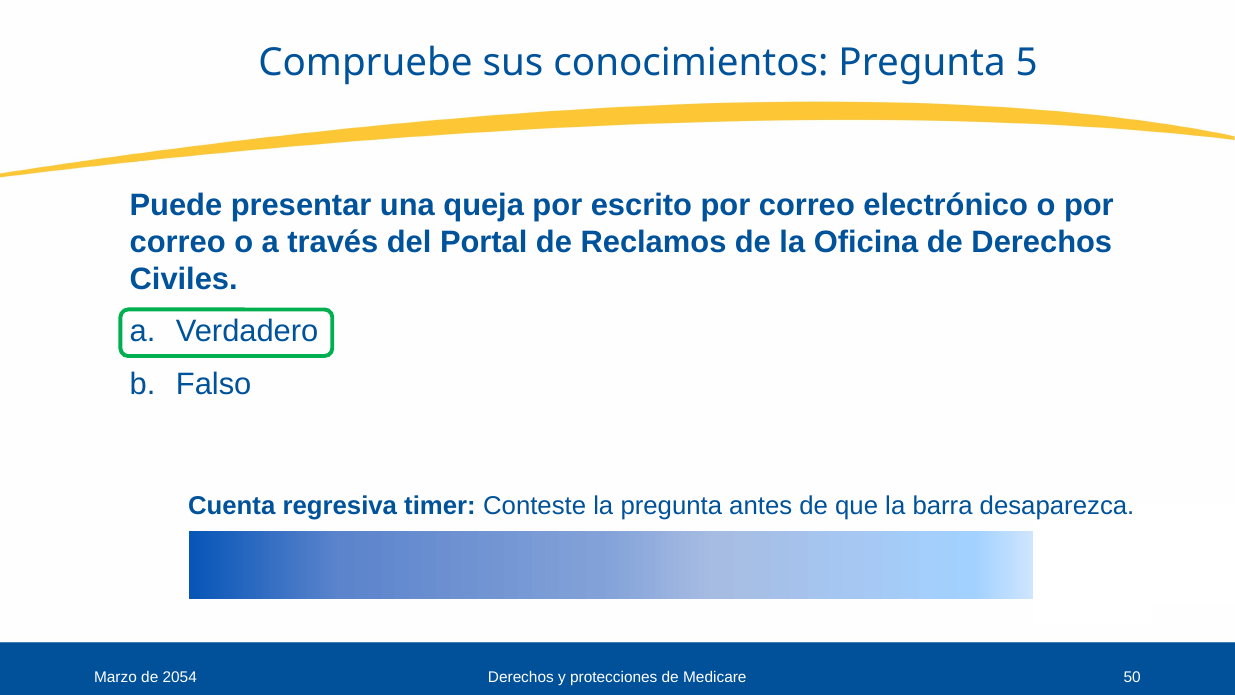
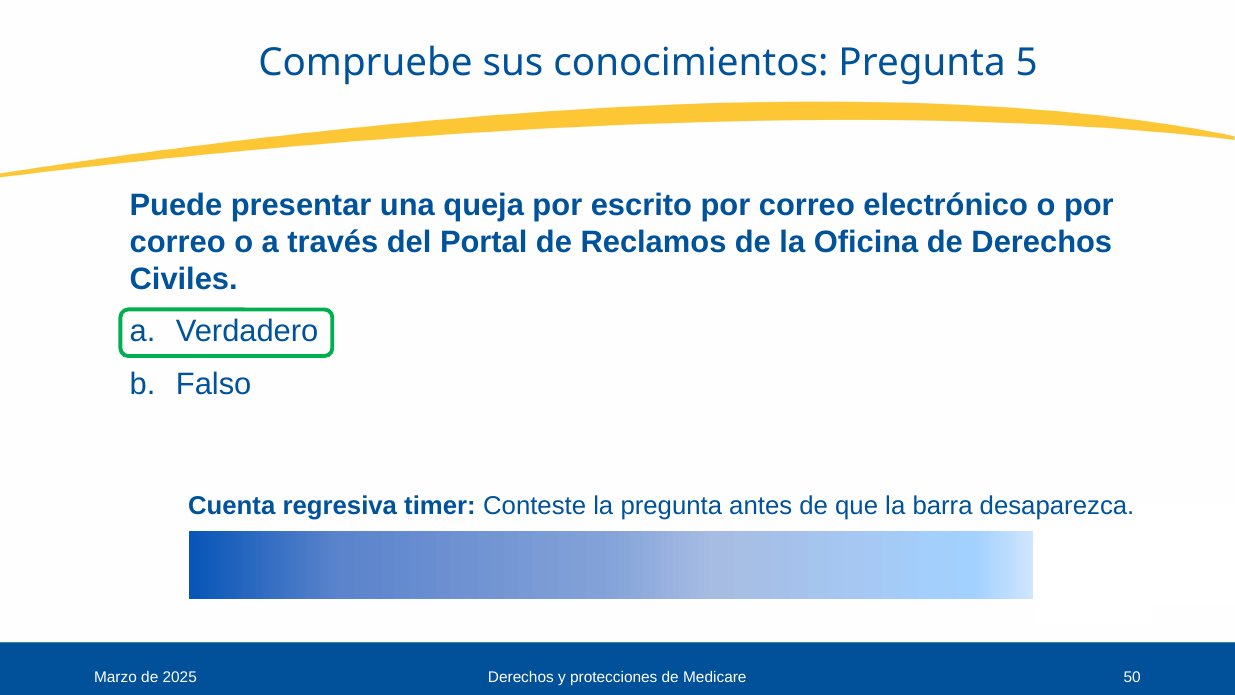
2054: 2054 -> 2025
